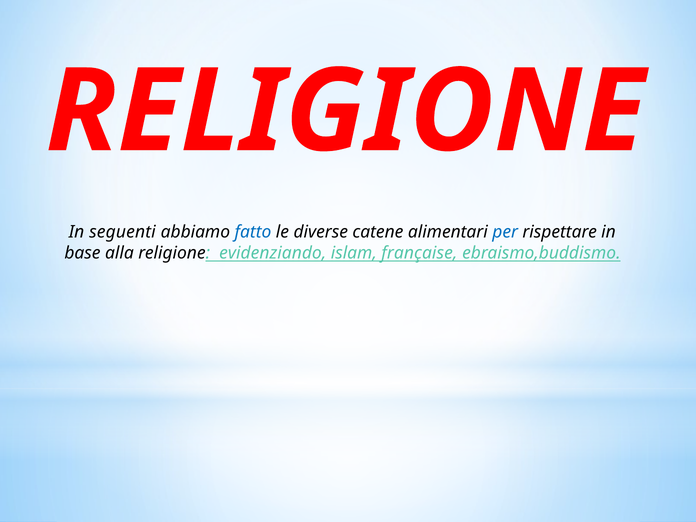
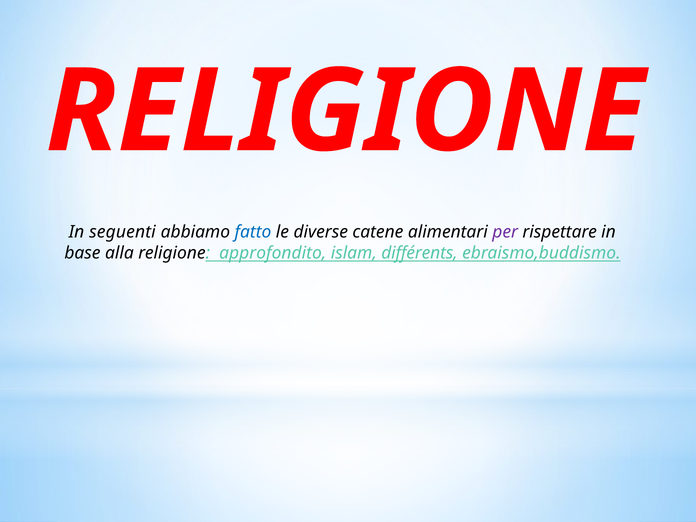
per colour: blue -> purple
evidenziando: evidenziando -> approfondito
française: française -> différents
